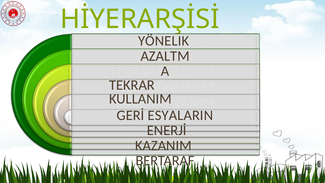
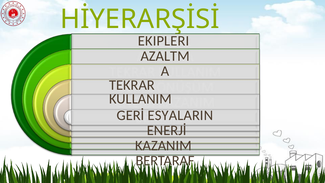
YÖNELIK: YÖNELIK -> EKIPLERI
